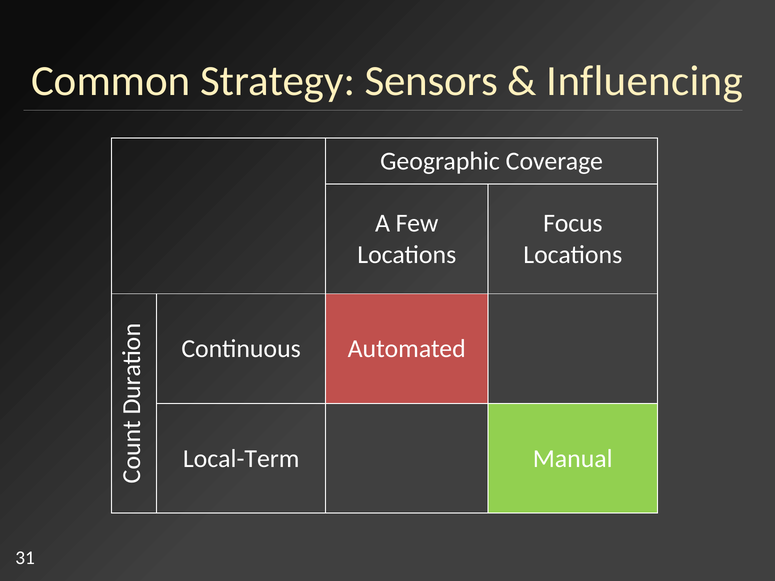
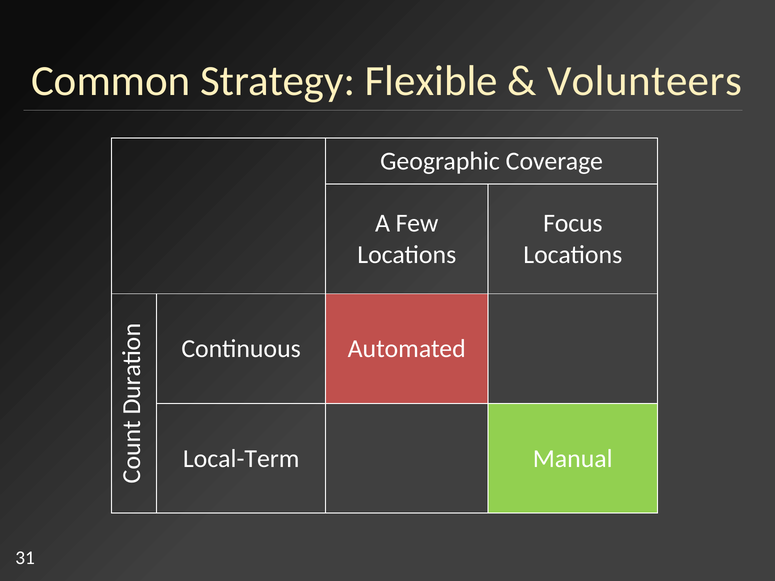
Sensors: Sensors -> Flexible
Influencing: Influencing -> Volunteers
